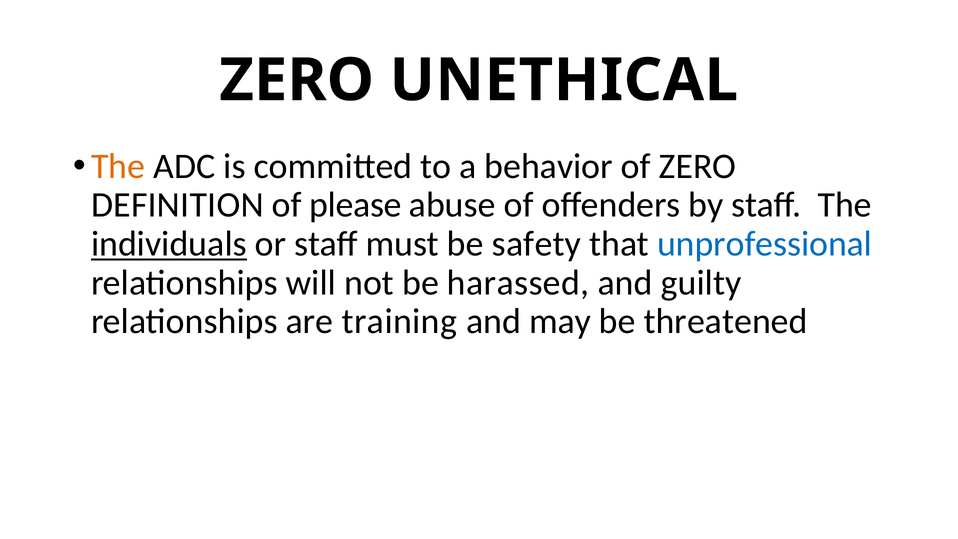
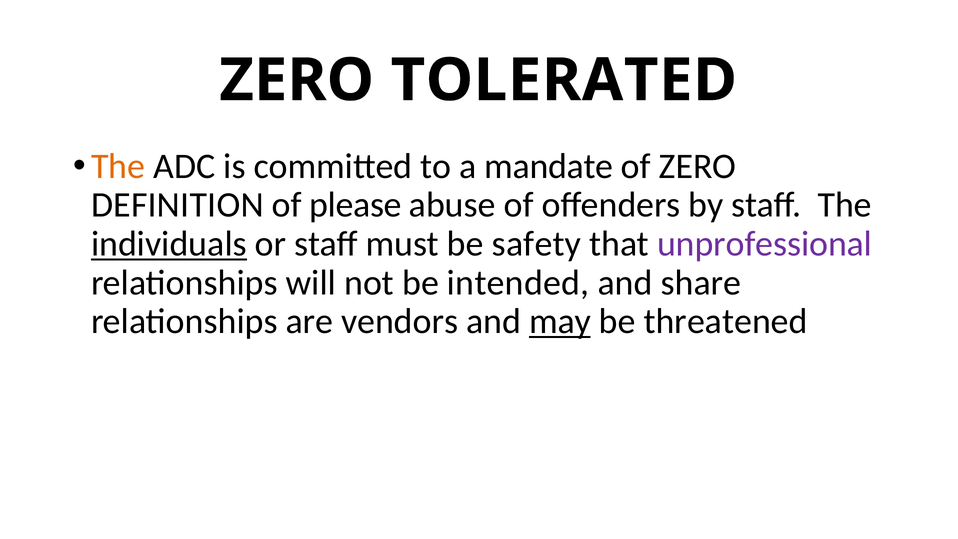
UNETHICAL: UNETHICAL -> TOLERATED
behavior: behavior -> mandate
unprofessional colour: blue -> purple
harassed: harassed -> intended
guilty: guilty -> share
training: training -> vendors
may underline: none -> present
